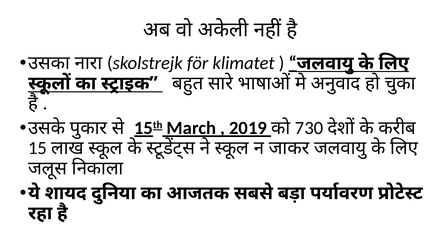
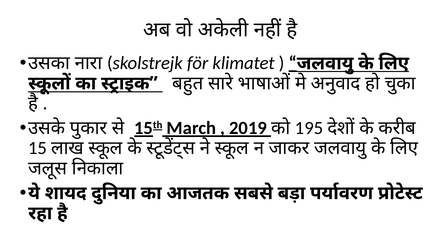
730: 730 -> 195
